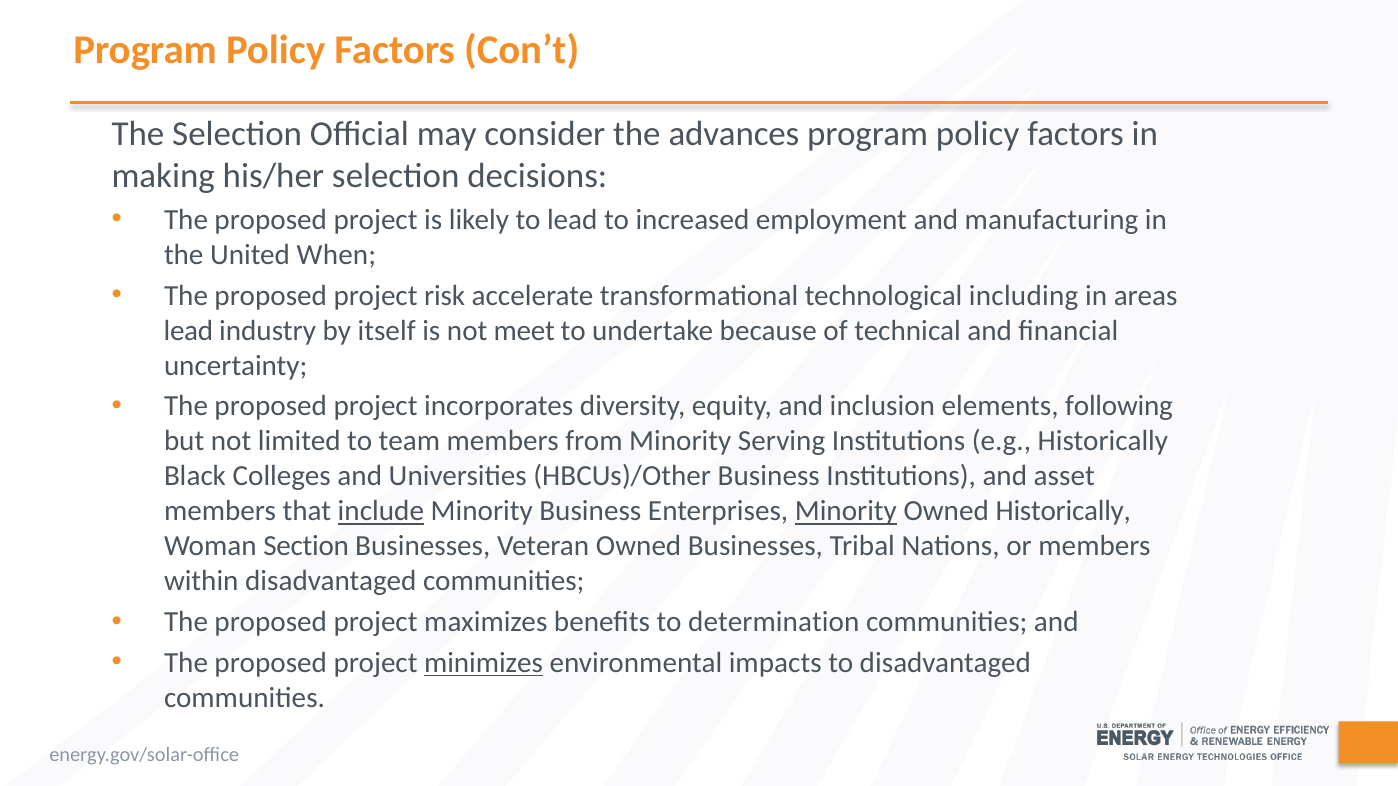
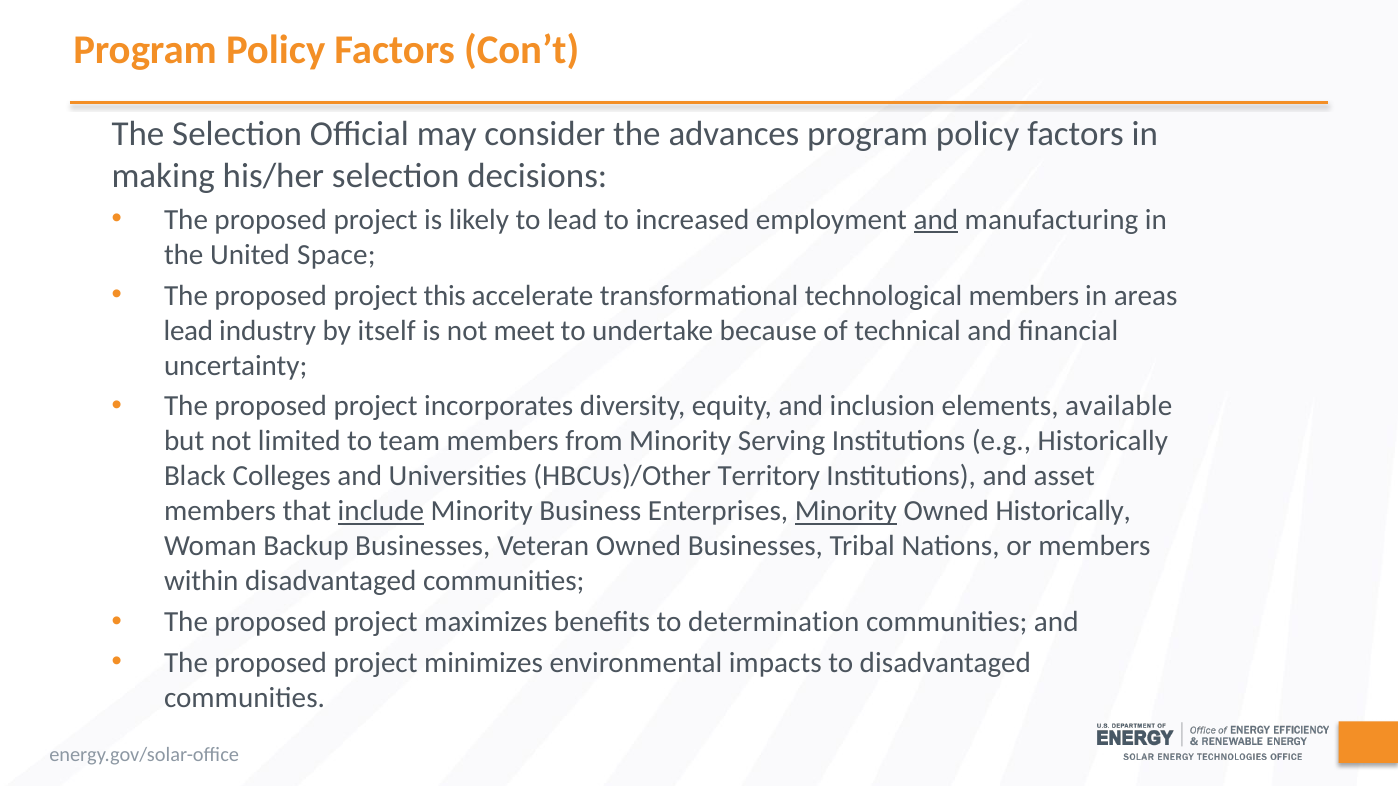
and at (936, 220) underline: none -> present
When: When -> Space
risk: risk -> this
technological including: including -> members
following: following -> available
HBCUs)/Other Business: Business -> Territory
Section: Section -> Backup
minimizes underline: present -> none
